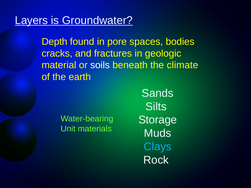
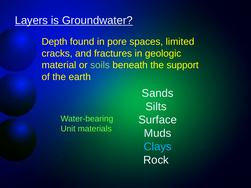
bodies: bodies -> limited
soils colour: white -> light green
climate: climate -> support
Storage: Storage -> Surface
